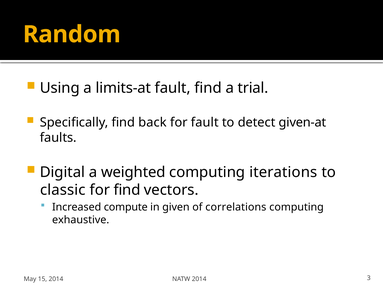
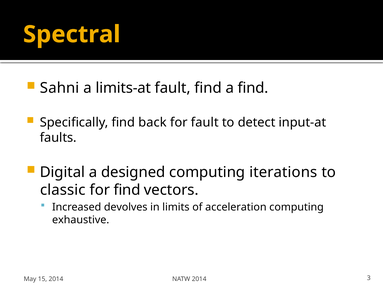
Random: Random -> Spectral
Using: Using -> Sahni
a trial: trial -> find
given-at: given-at -> input-at
weighted: weighted -> designed
compute: compute -> devolves
given: given -> limits
correlations: correlations -> acceleration
